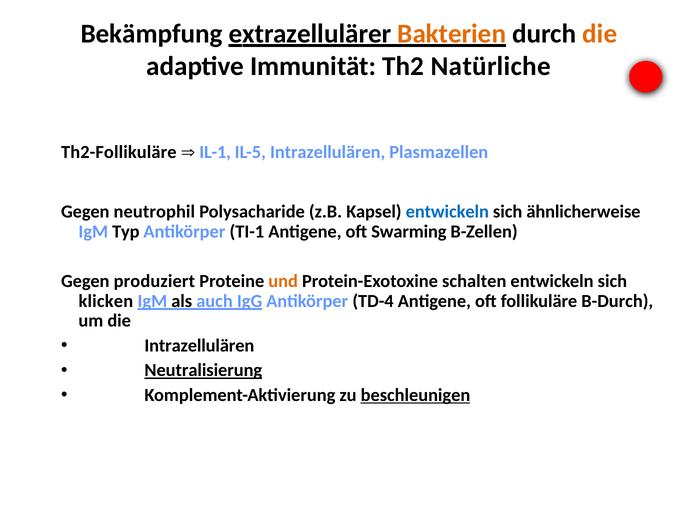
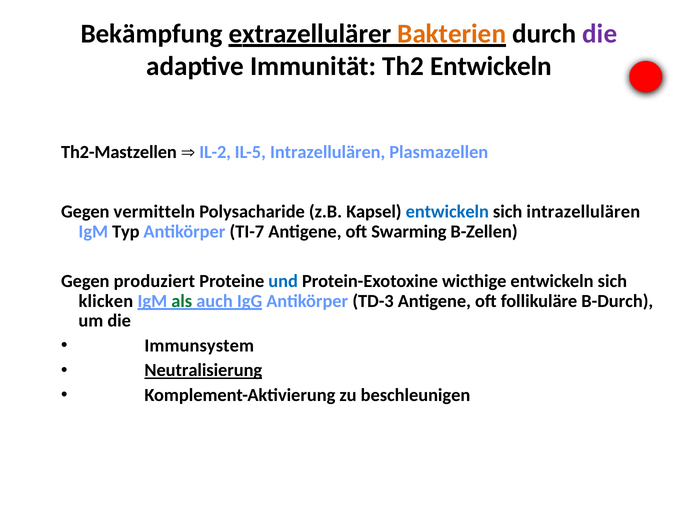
die at (600, 34) colour: orange -> purple
Th2 Natürliche: Natürliche -> Entwickeln
Th2-Follikuläre: Th2-Follikuläre -> Th2-Mastzellen
IL-1: IL-1 -> IL-2
neutrophil: neutrophil -> vermitteln
sich ähnlicherweise: ähnlicherweise -> intrazellulären
TI-1: TI-1 -> TI-7
und colour: orange -> blue
schalten: schalten -> wicthige
als colour: black -> green
TD-4: TD-4 -> TD-3
Intrazellulären at (199, 345): Intrazellulären -> Immunsystem
beschleunigen underline: present -> none
